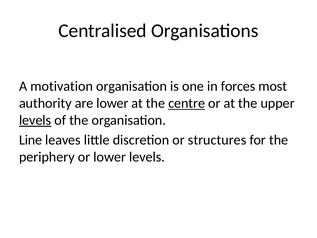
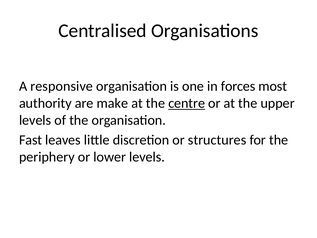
motivation: motivation -> responsive
are lower: lower -> make
levels at (35, 120) underline: present -> none
Line: Line -> Fast
